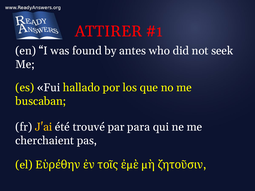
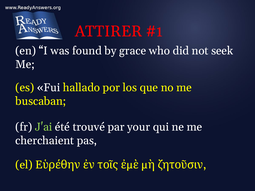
antes: antes -> grace
J'ai colour: yellow -> light green
para: para -> your
